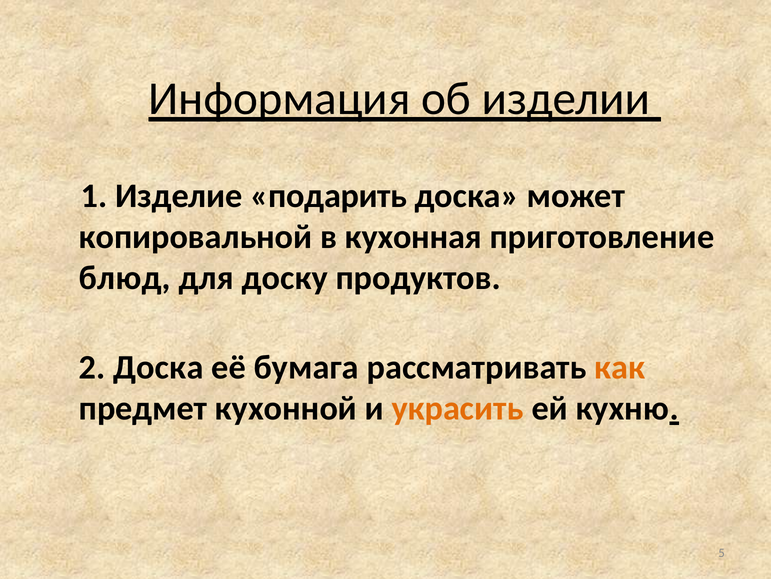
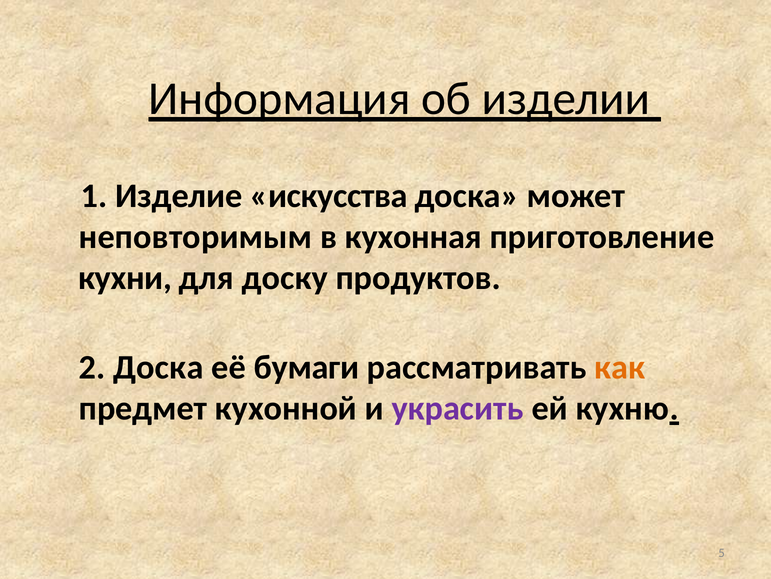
подарить: подарить -> искусства
копировальной: копировальной -> неповторимым
блюд: блюд -> кухни
бумага: бумага -> бумаги
украсить colour: orange -> purple
